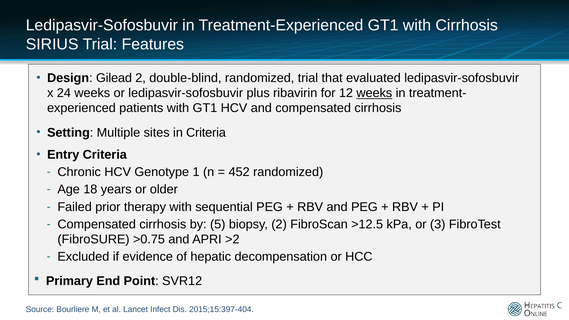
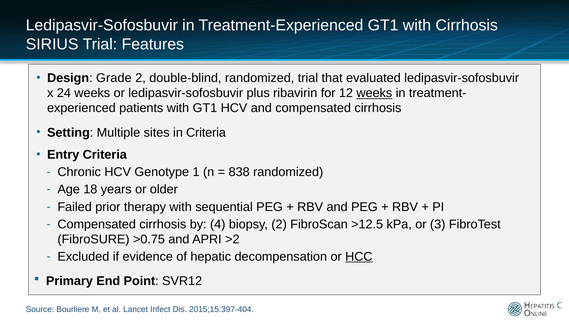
Gilead: Gilead -> Grade
452: 452 -> 838
5: 5 -> 4
HCC underline: none -> present
